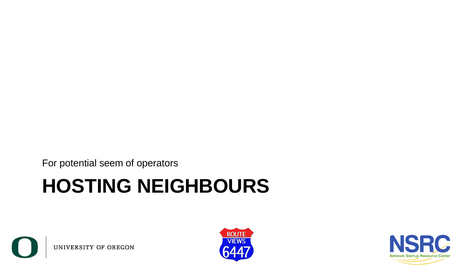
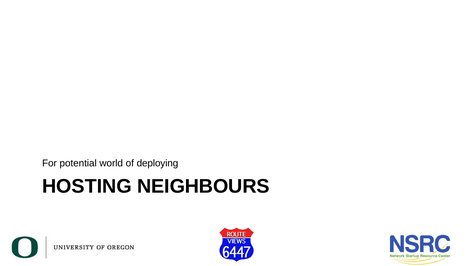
seem: seem -> world
operators: operators -> deploying
